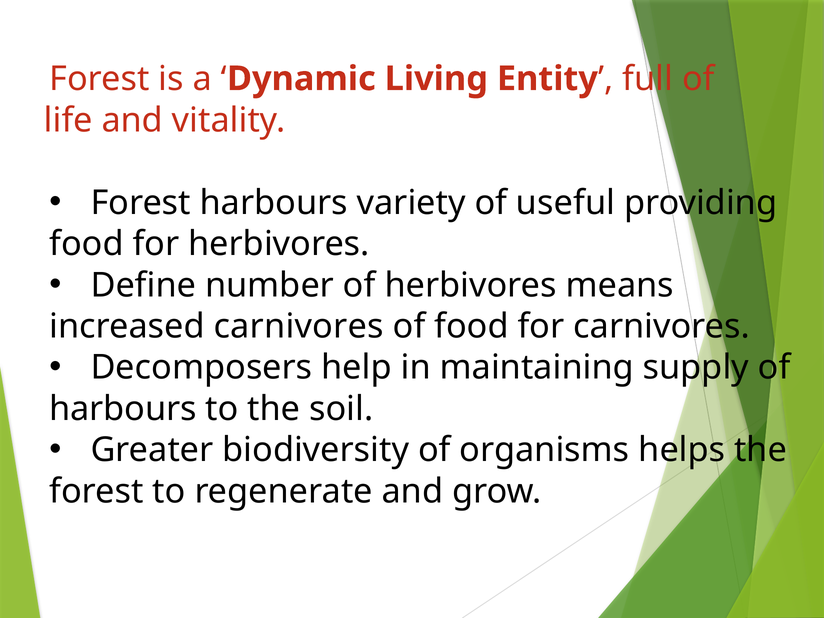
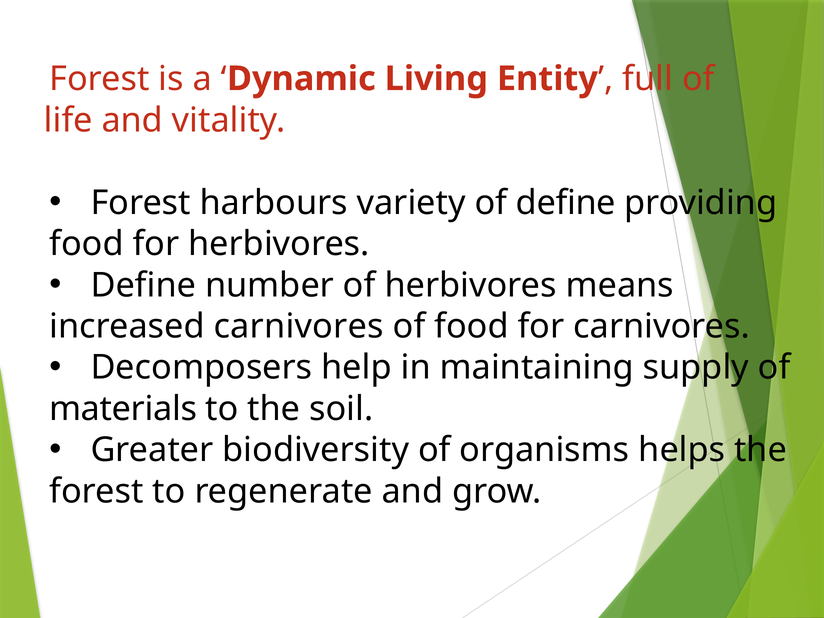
of useful: useful -> define
harbours at (123, 409): harbours -> materials
